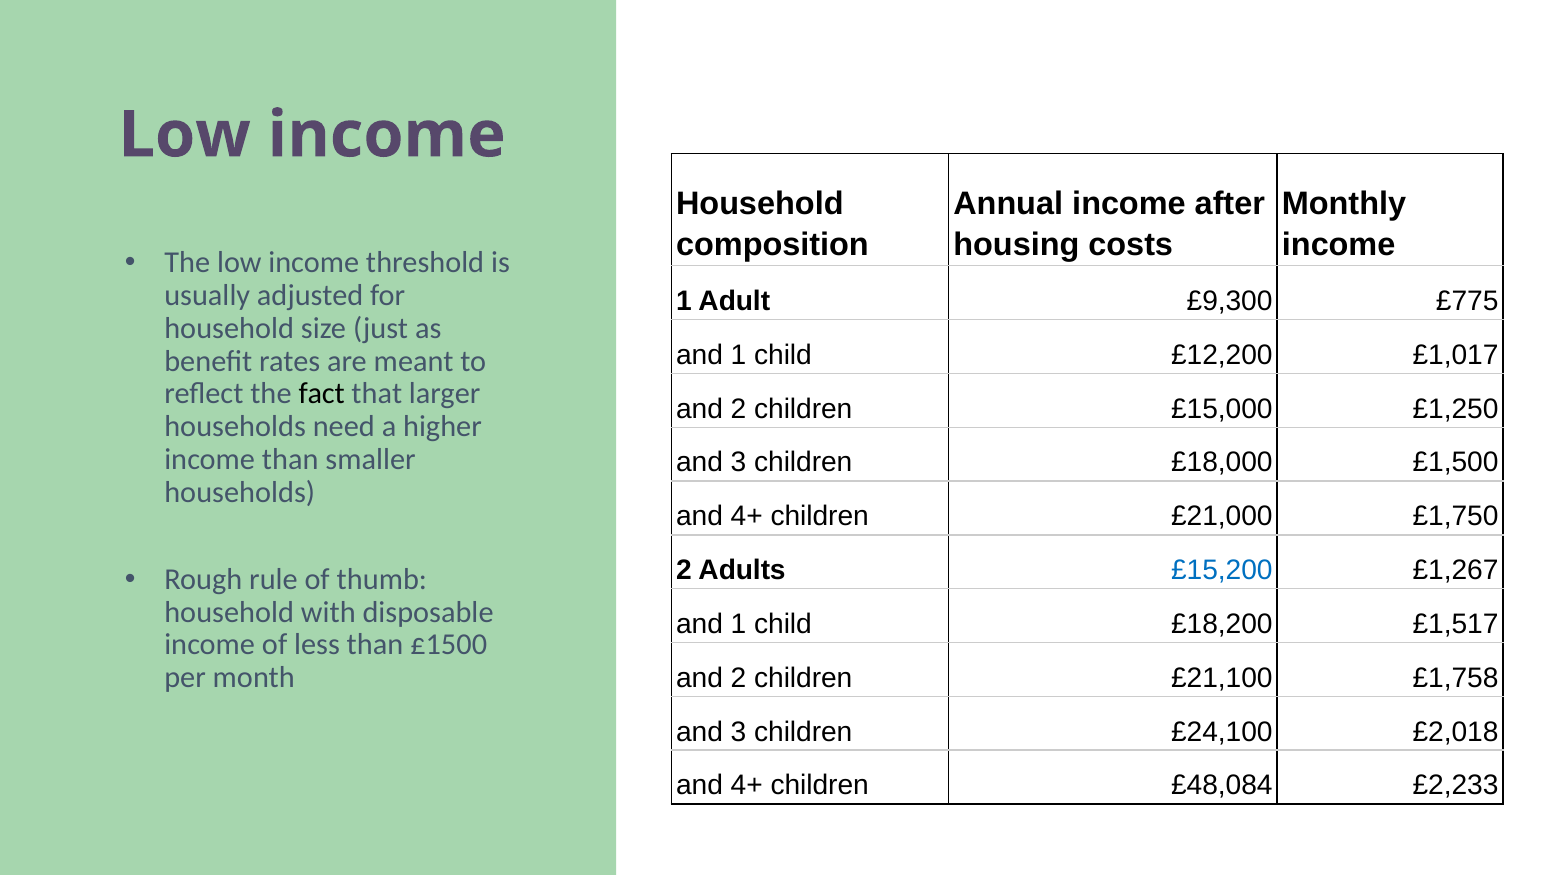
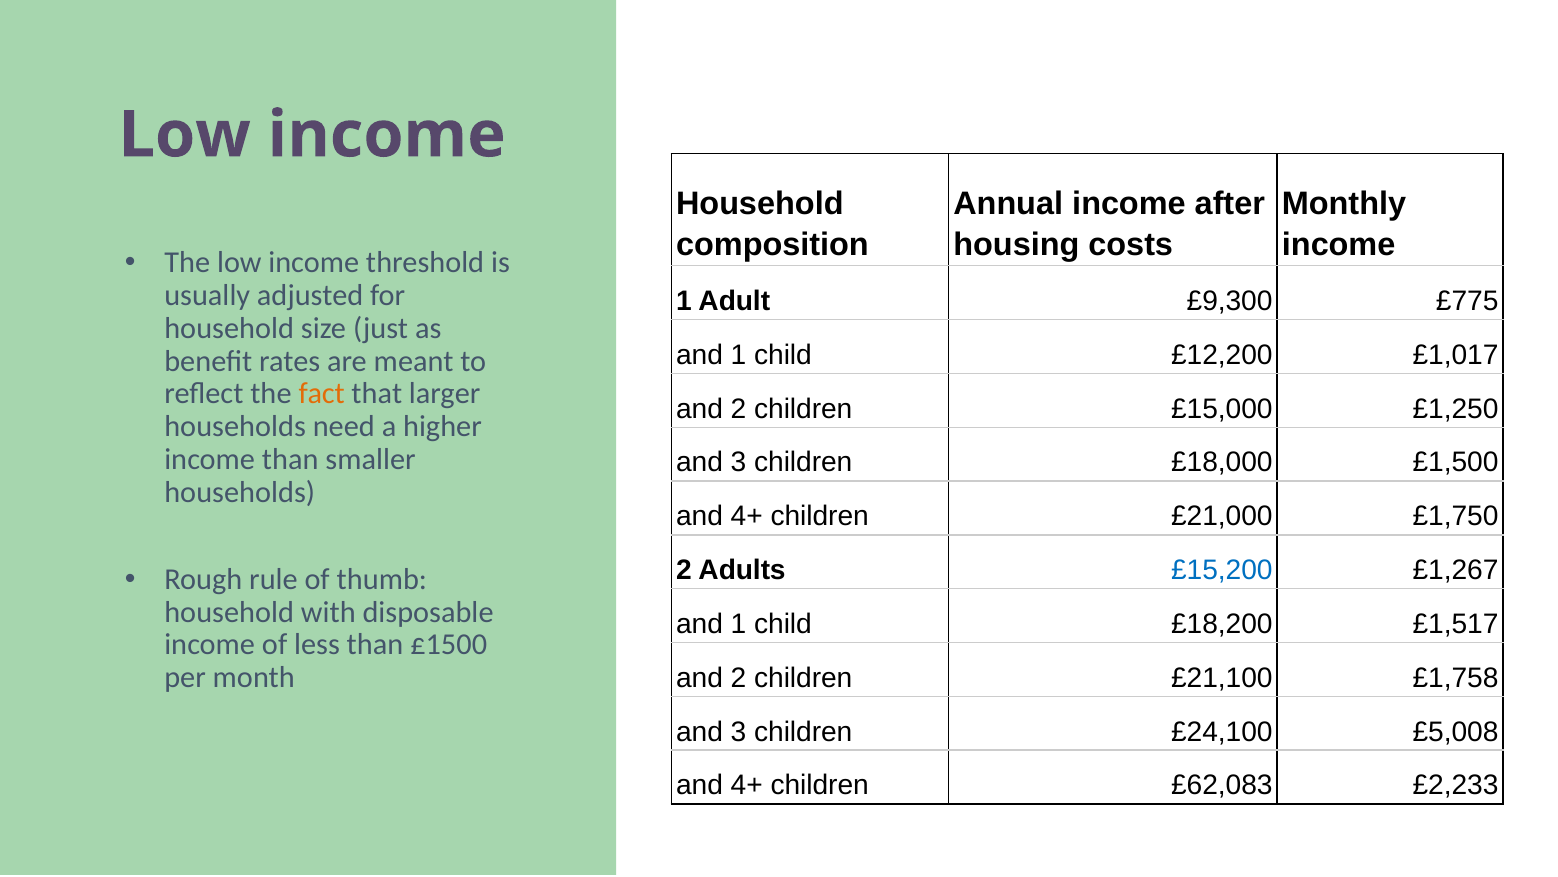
fact colour: black -> orange
£2,018: £2,018 -> £5,008
£48,084: £48,084 -> £62,083
